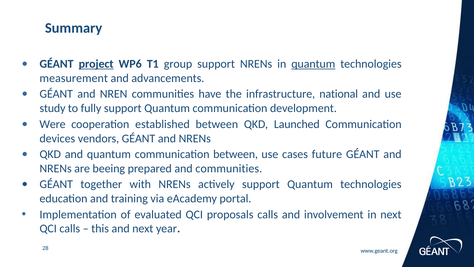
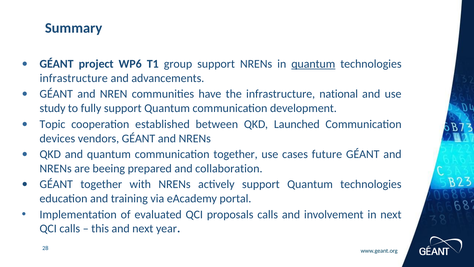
project underline: present -> none
measurement at (74, 78): measurement -> infrastructure
Were: Were -> Topic
communication between: between -> together
and communities: communities -> collaboration
